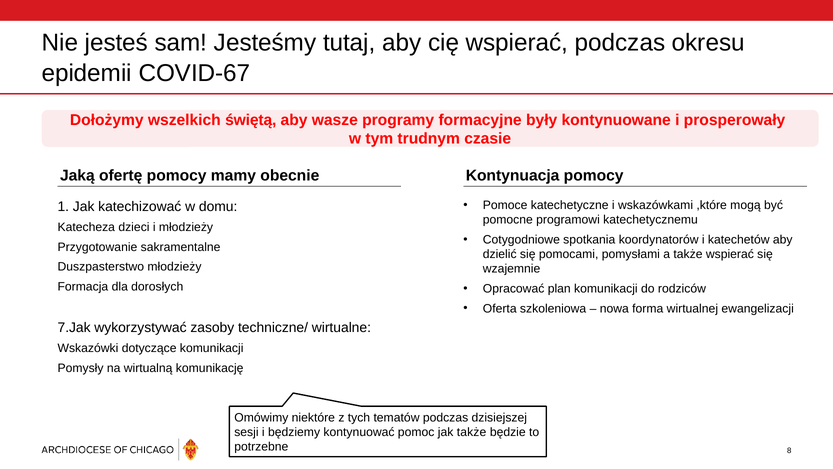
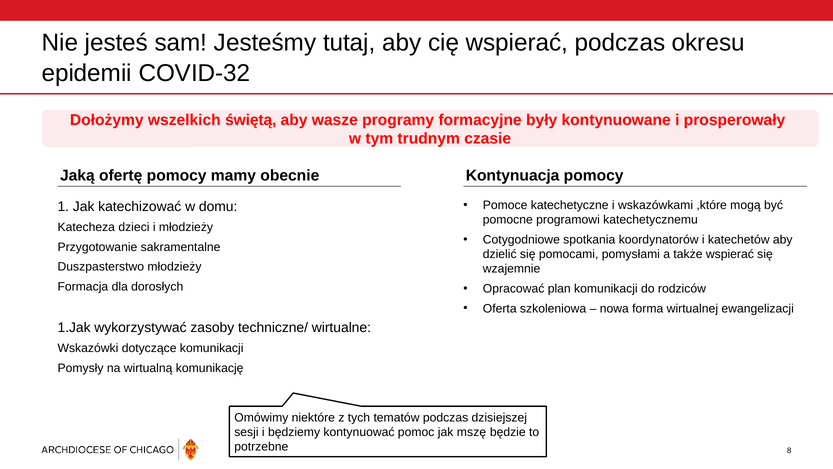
COVID-67: COVID-67 -> COVID-32
7.Jak: 7.Jak -> 1.Jak
jak także: także -> mszę
